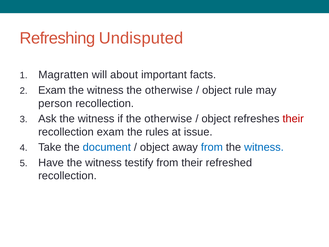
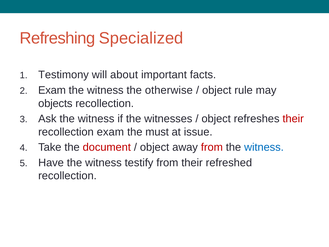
Undisputed: Undisputed -> Specialized
Magratten: Magratten -> Testimony
person: person -> objects
if the otherwise: otherwise -> witnesses
rules: rules -> must
document colour: blue -> red
from at (212, 147) colour: blue -> red
